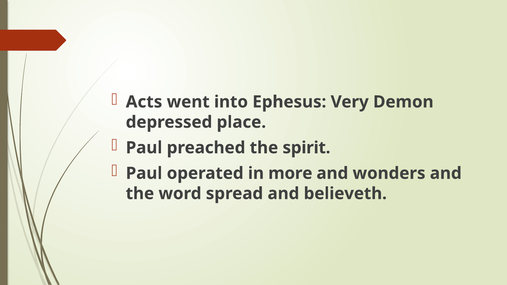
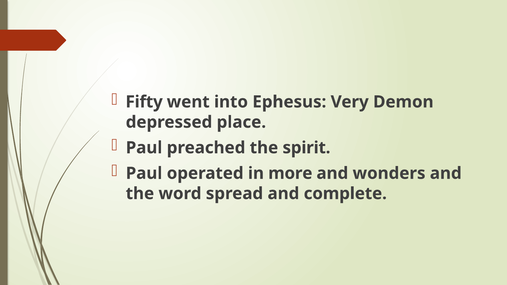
Acts: Acts -> Fifty
believeth: believeth -> complete
